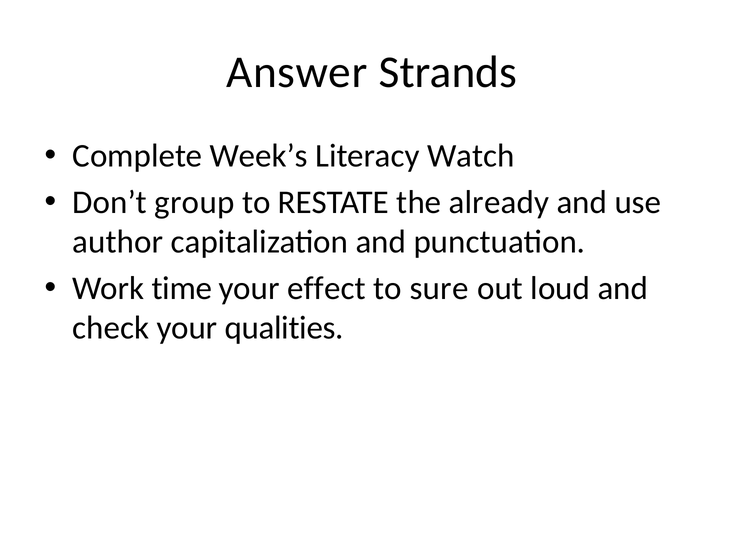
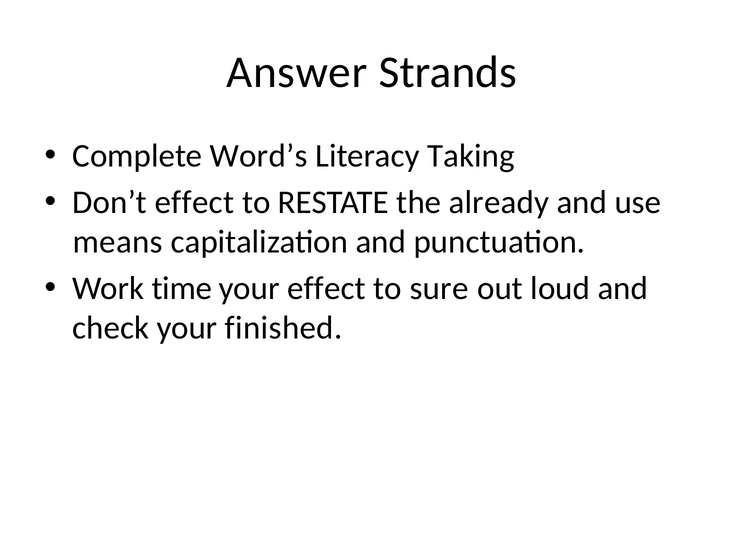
Week’s: Week’s -> Word’s
Watch: Watch -> Taking
Don’t group: group -> effect
author: author -> means
qualities: qualities -> finished
